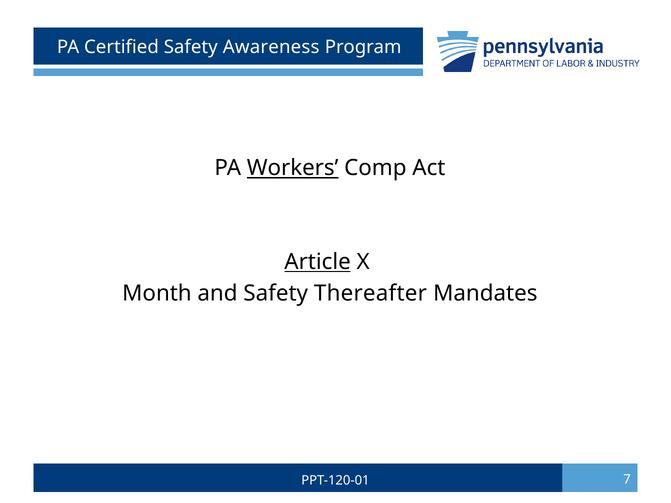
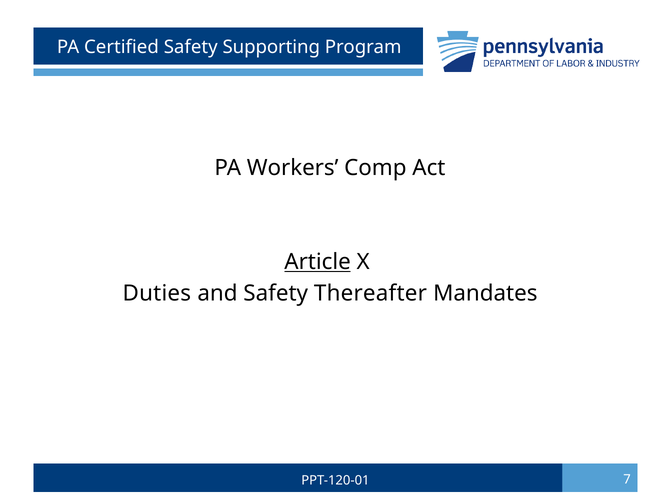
Awareness: Awareness -> Supporting
Workers underline: present -> none
Month: Month -> Duties
